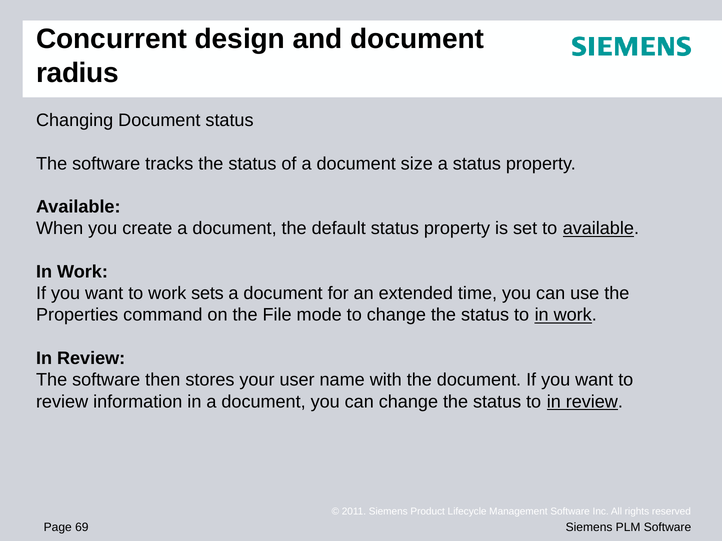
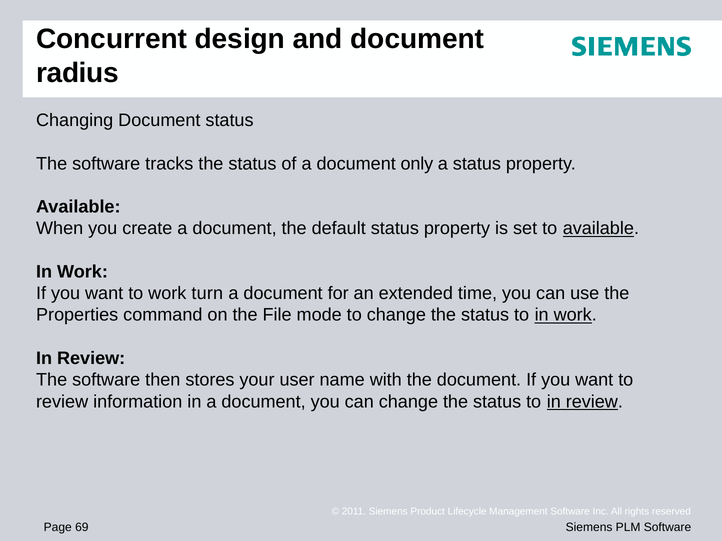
size: size -> only
sets: sets -> turn
